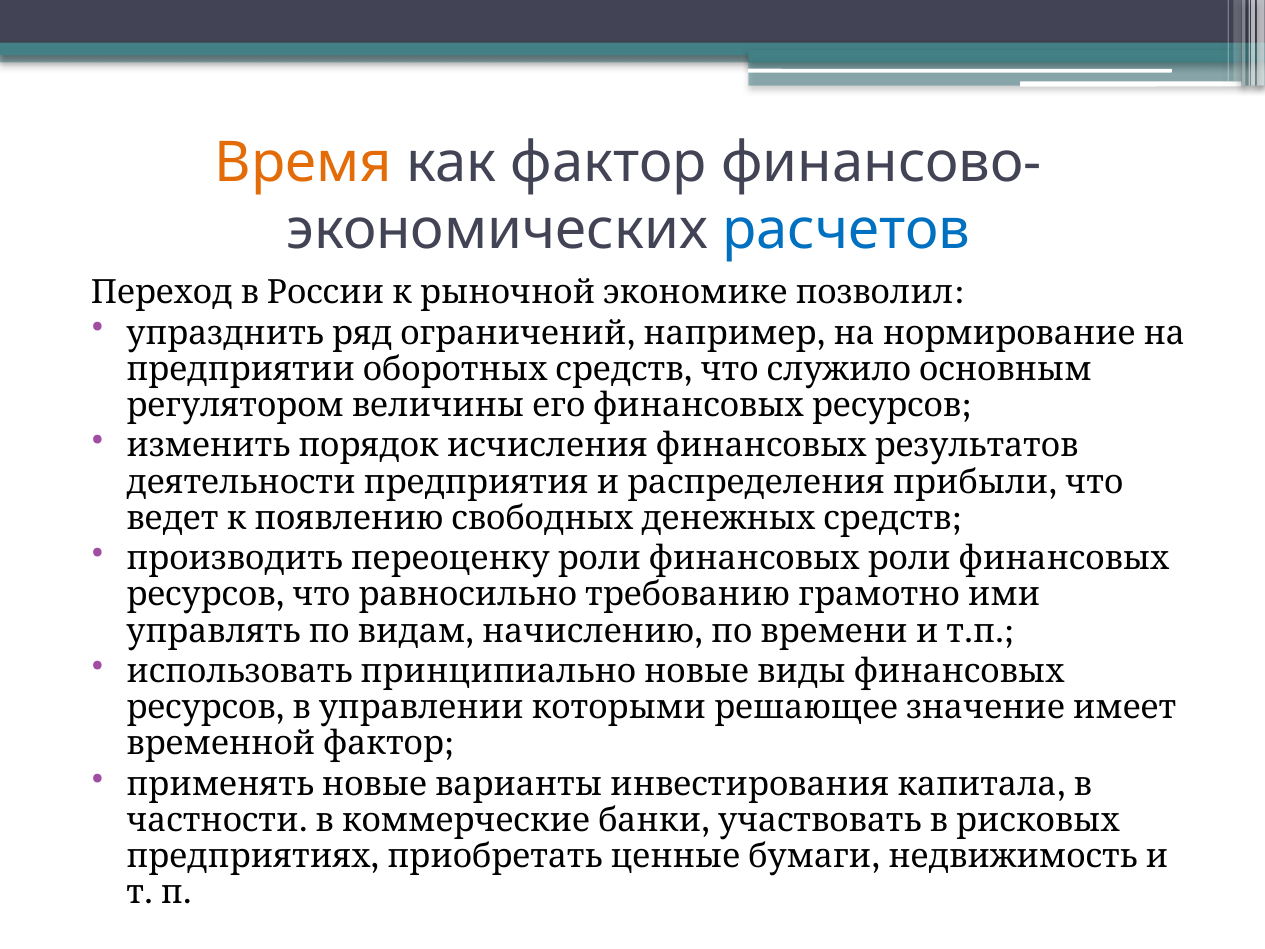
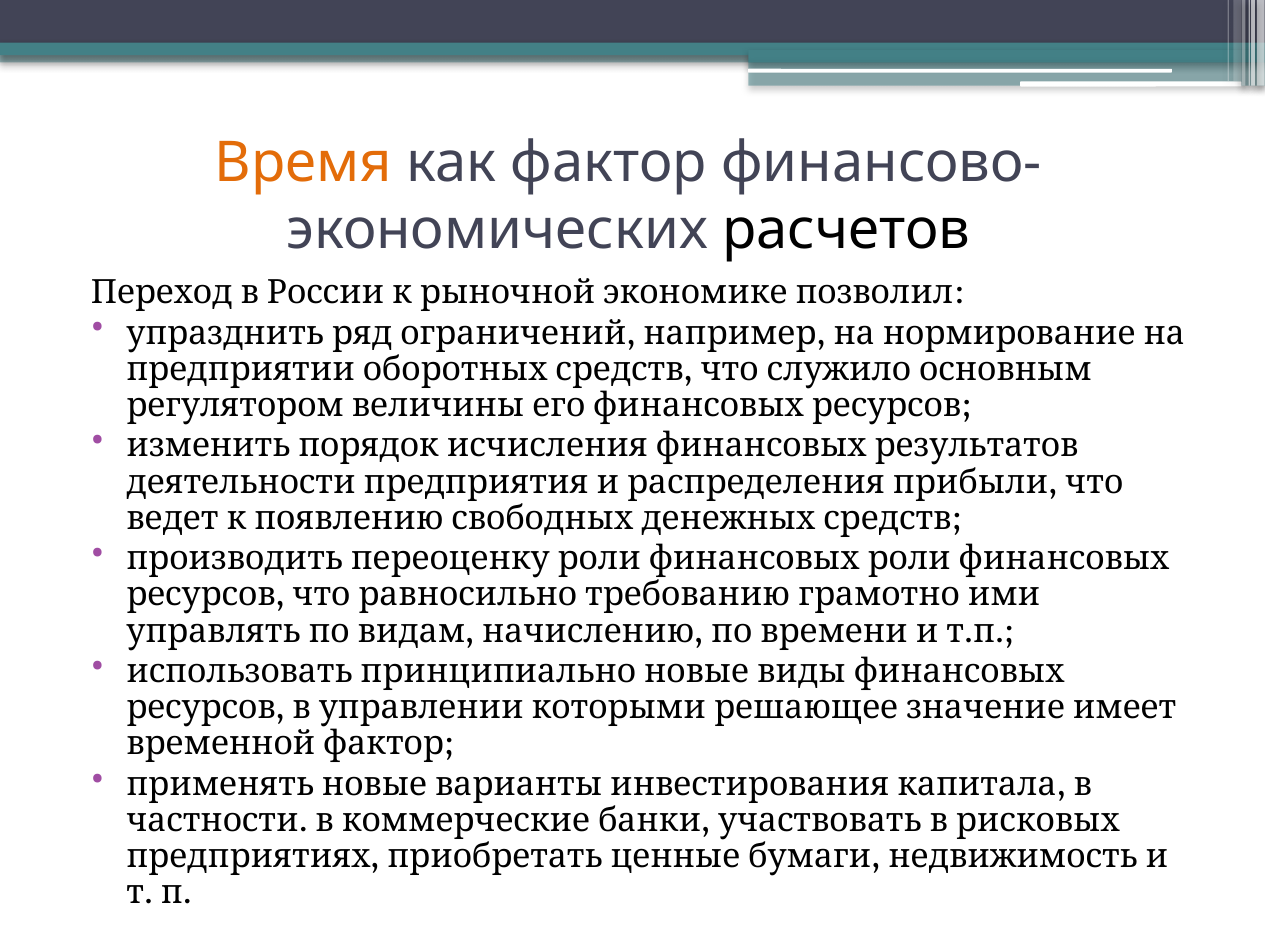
расчетов colour: blue -> black
